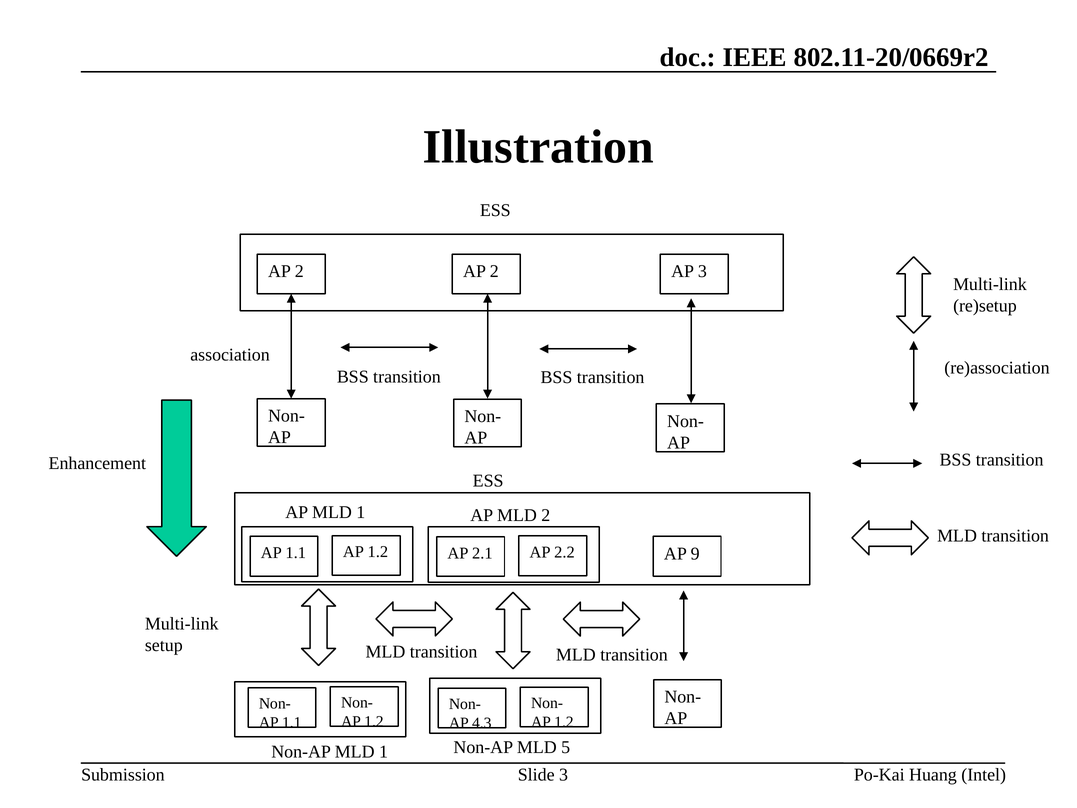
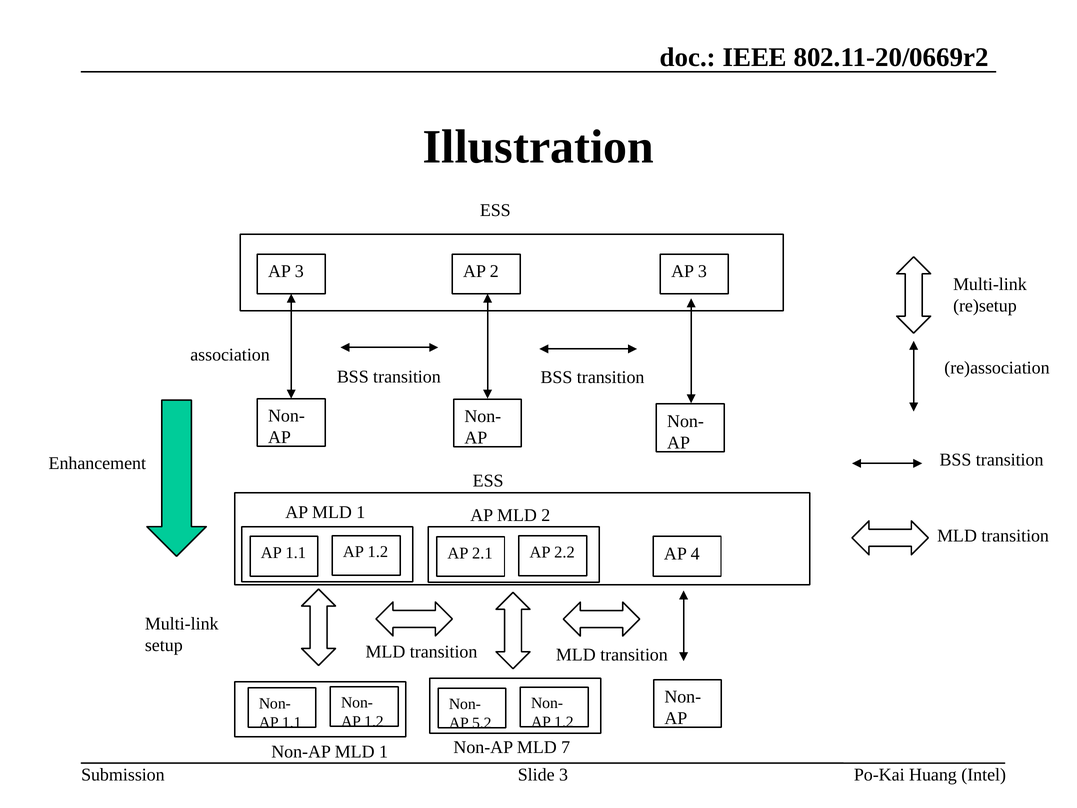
2 at (299, 271): 2 -> 3
9: 9 -> 4
4.3: 4.3 -> 5.2
5: 5 -> 7
